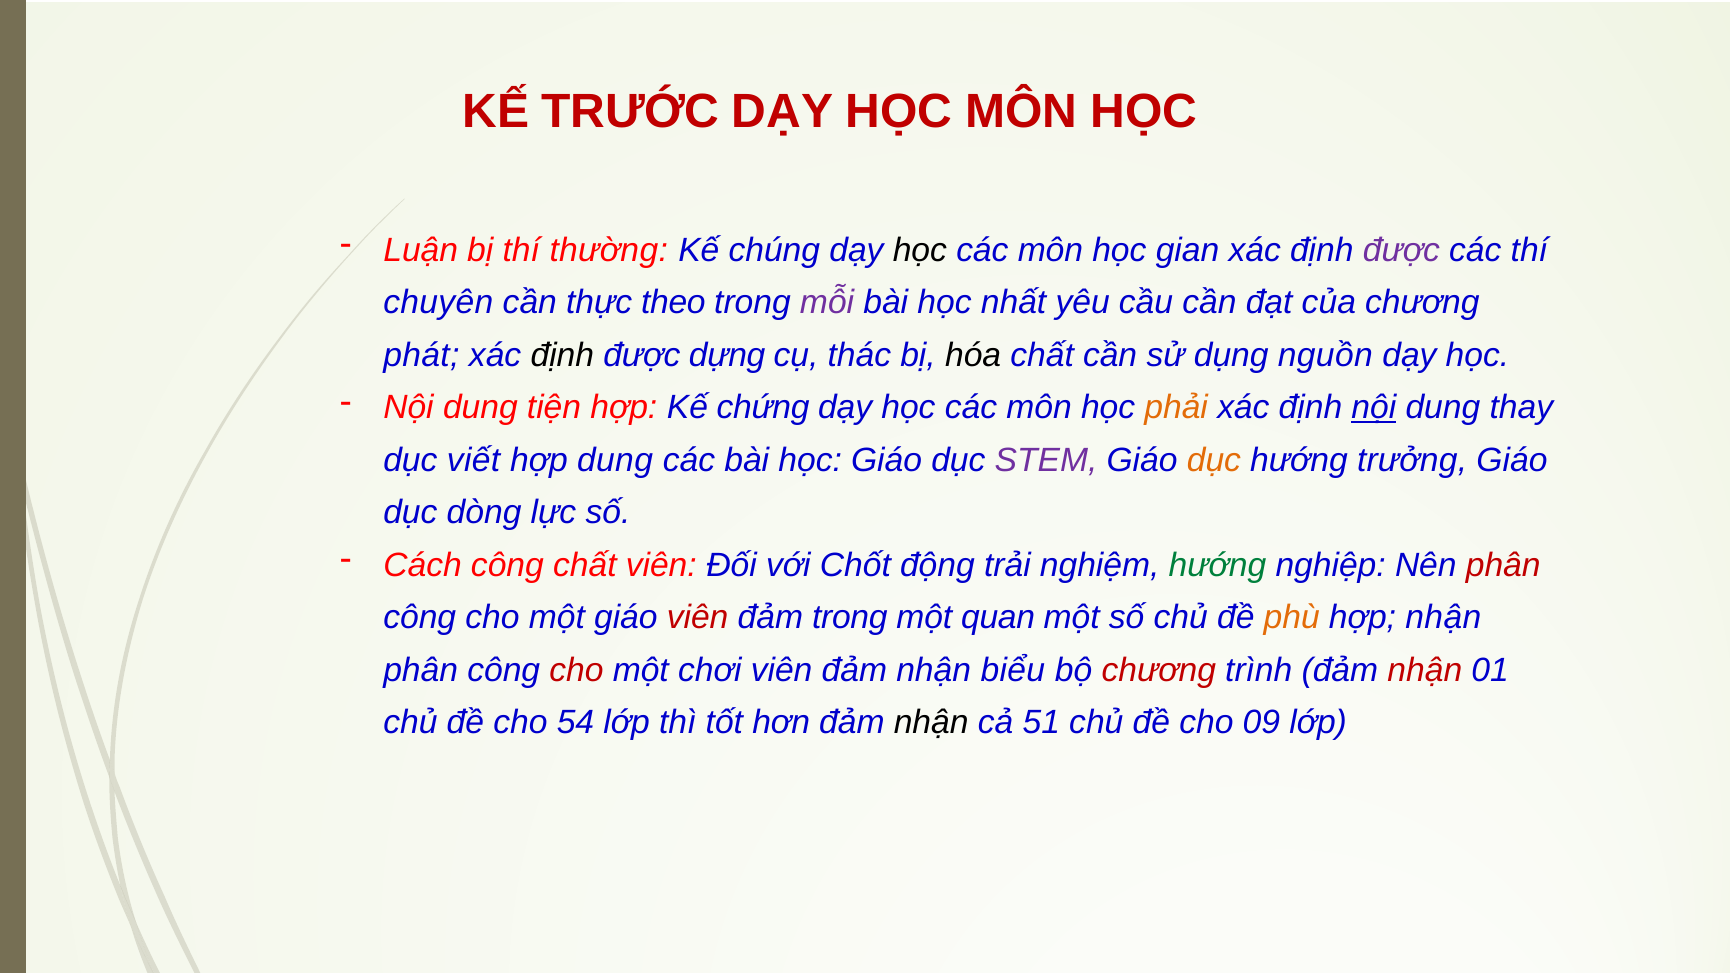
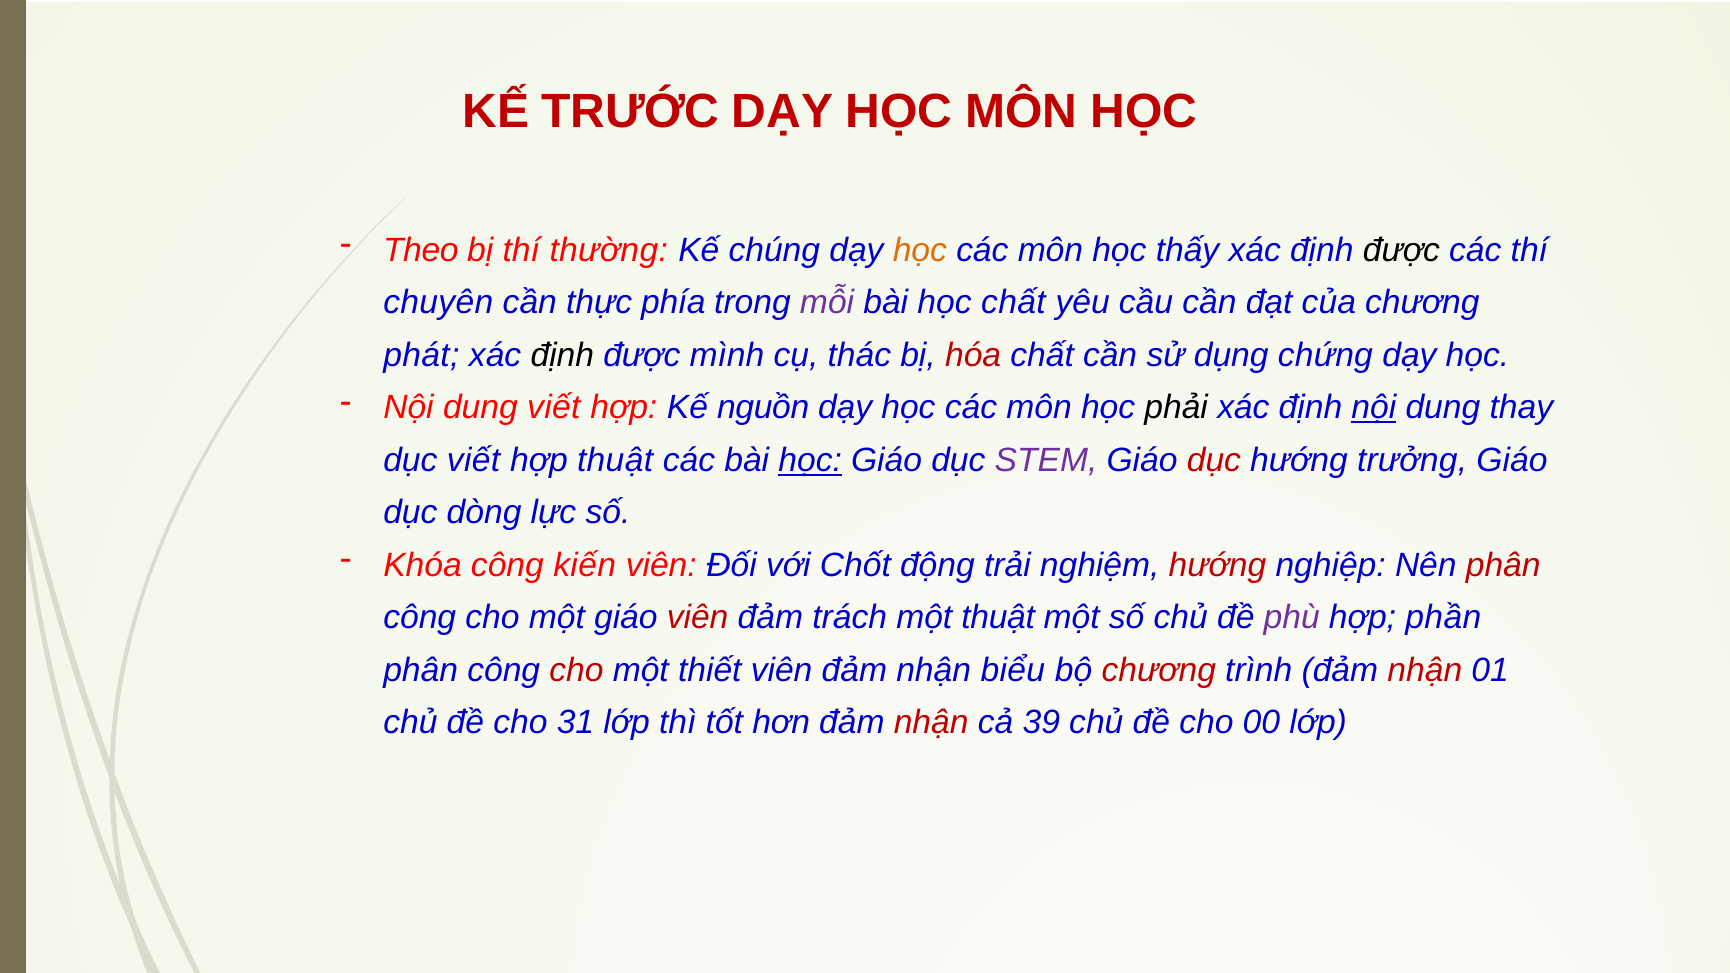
Luận: Luận -> Theo
học at (920, 250) colour: black -> orange
gian: gian -> thấy
được at (1401, 250) colour: purple -> black
theo: theo -> phía
học nhất: nhất -> chất
dựng: dựng -> mình
hóa colour: black -> red
nguồn: nguồn -> chứng
dung tiện: tiện -> viết
chứng: chứng -> nguồn
phải colour: orange -> black
hợp dung: dung -> thuật
học at (810, 460) underline: none -> present
dục at (1214, 460) colour: orange -> red
Cách: Cách -> Khóa
công chất: chất -> kiến
hướng at (1218, 565) colour: green -> red
đảm trong: trong -> trách
một quan: quan -> thuật
phù colour: orange -> purple
hợp nhận: nhận -> phần
chơi: chơi -> thiết
54: 54 -> 31
nhận at (931, 723) colour: black -> red
51: 51 -> 39
09: 09 -> 00
